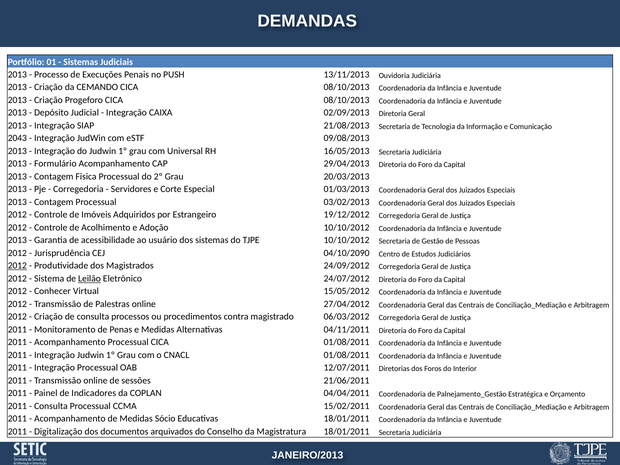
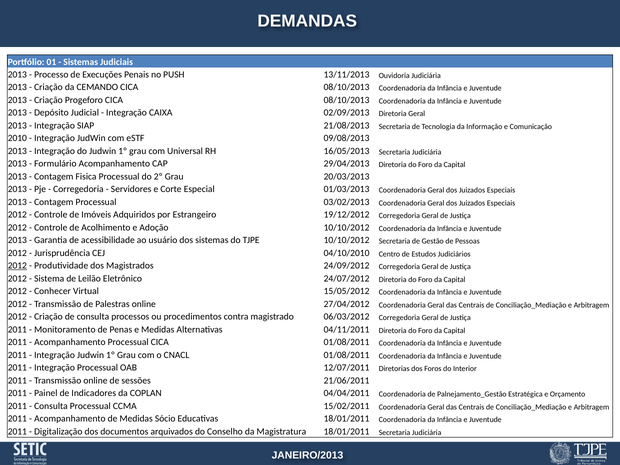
2043: 2043 -> 2010
04/10/2090: 04/10/2090 -> 04/10/2010
Leilão underline: present -> none
